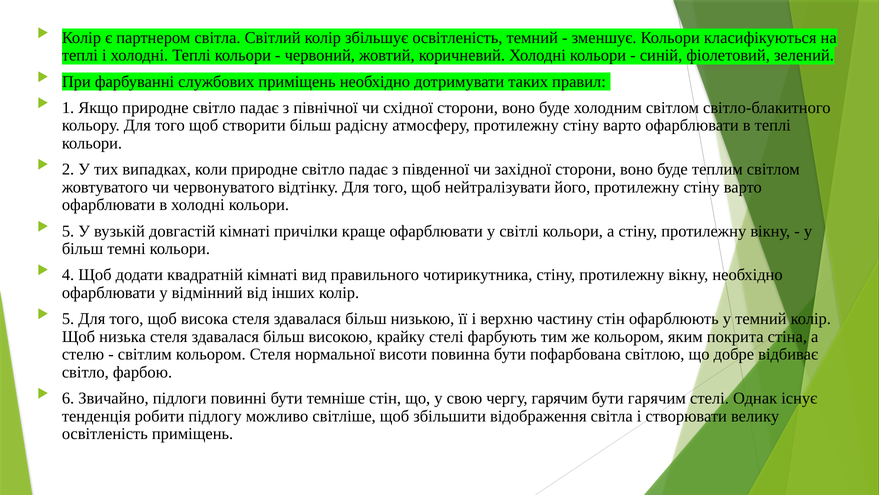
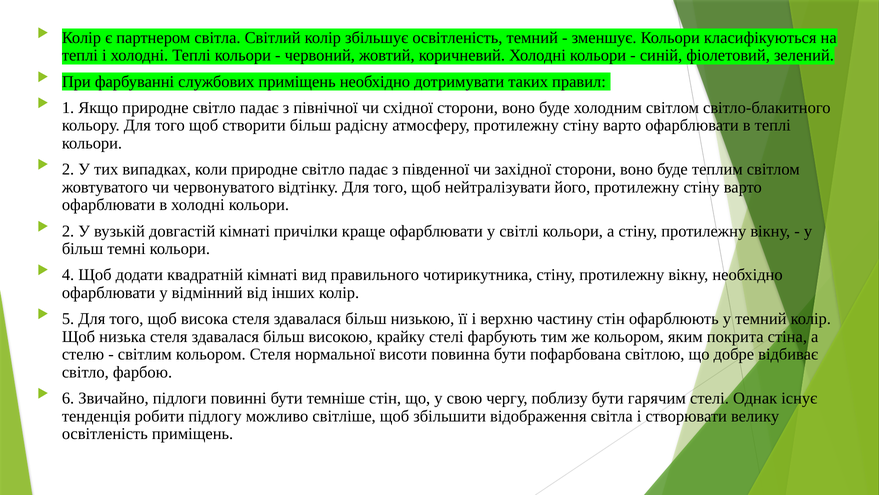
5 at (68, 231): 5 -> 2
чергу гарячим: гарячим -> поблизу
